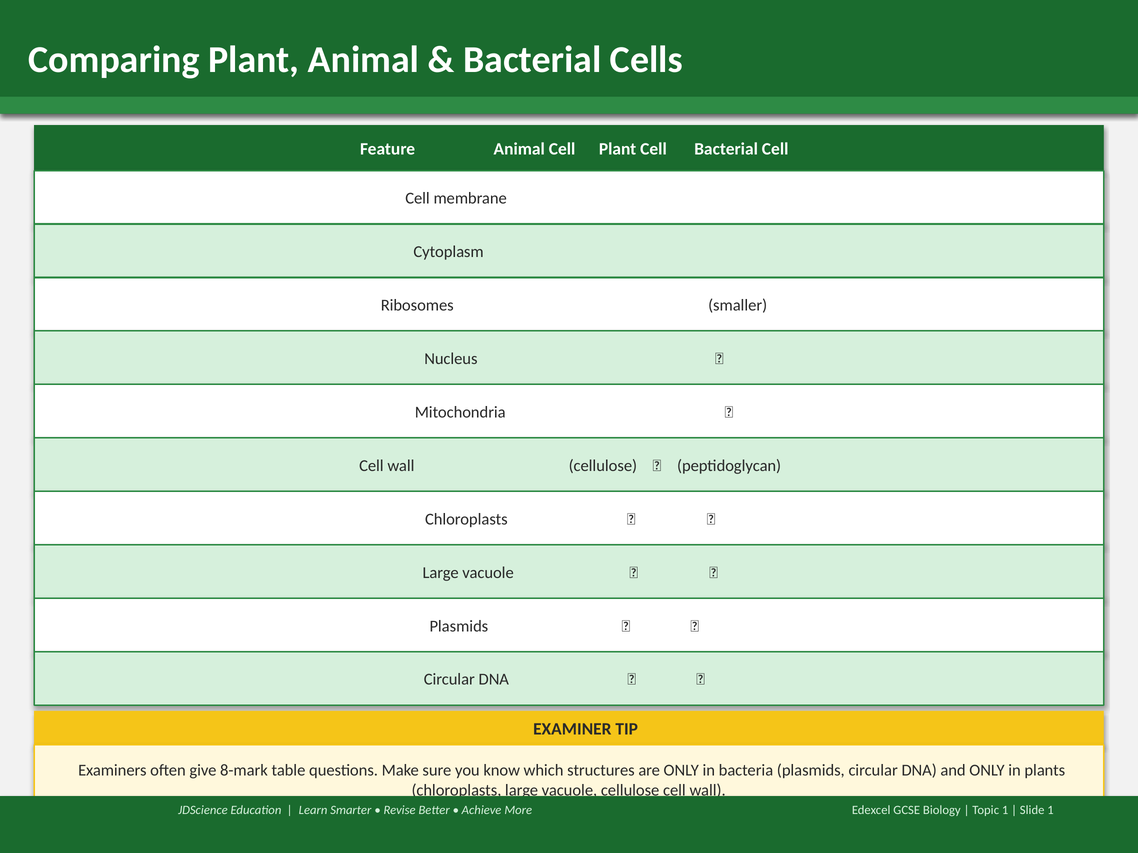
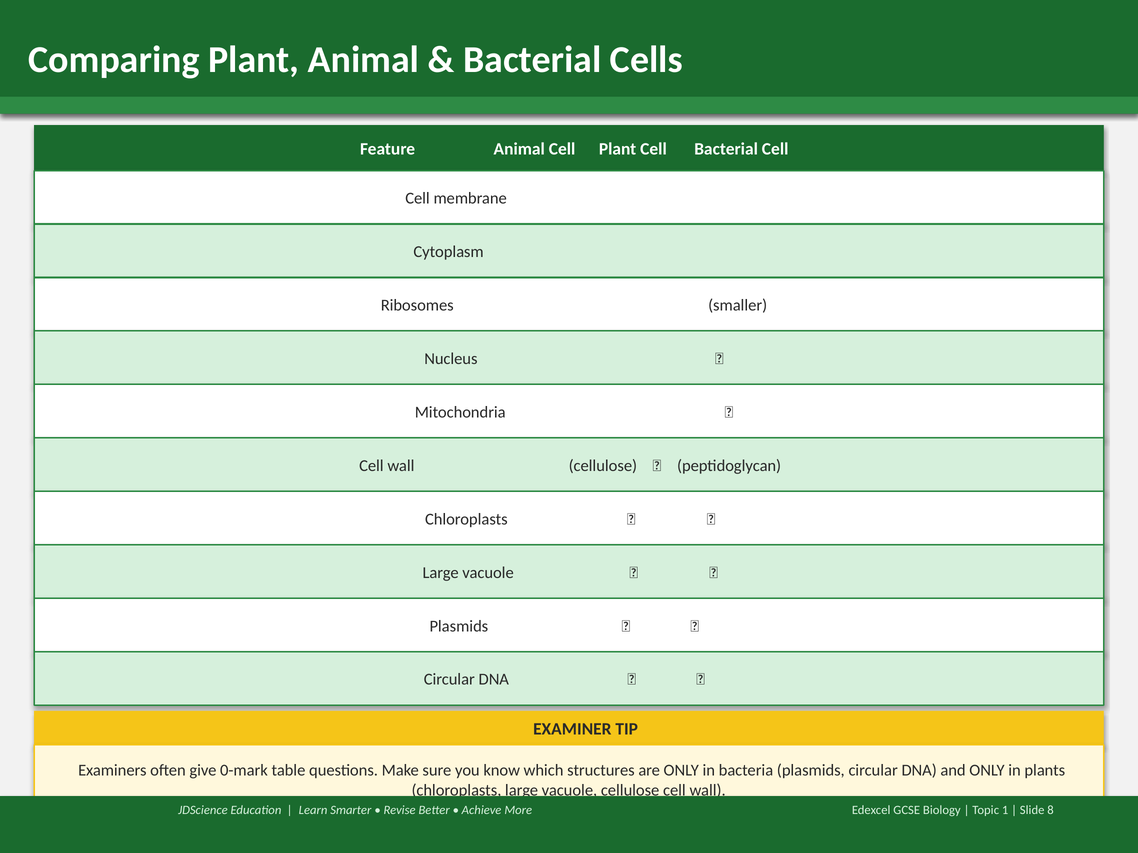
8-mark: 8-mark -> 0-mark
Slide 1: 1 -> 8
